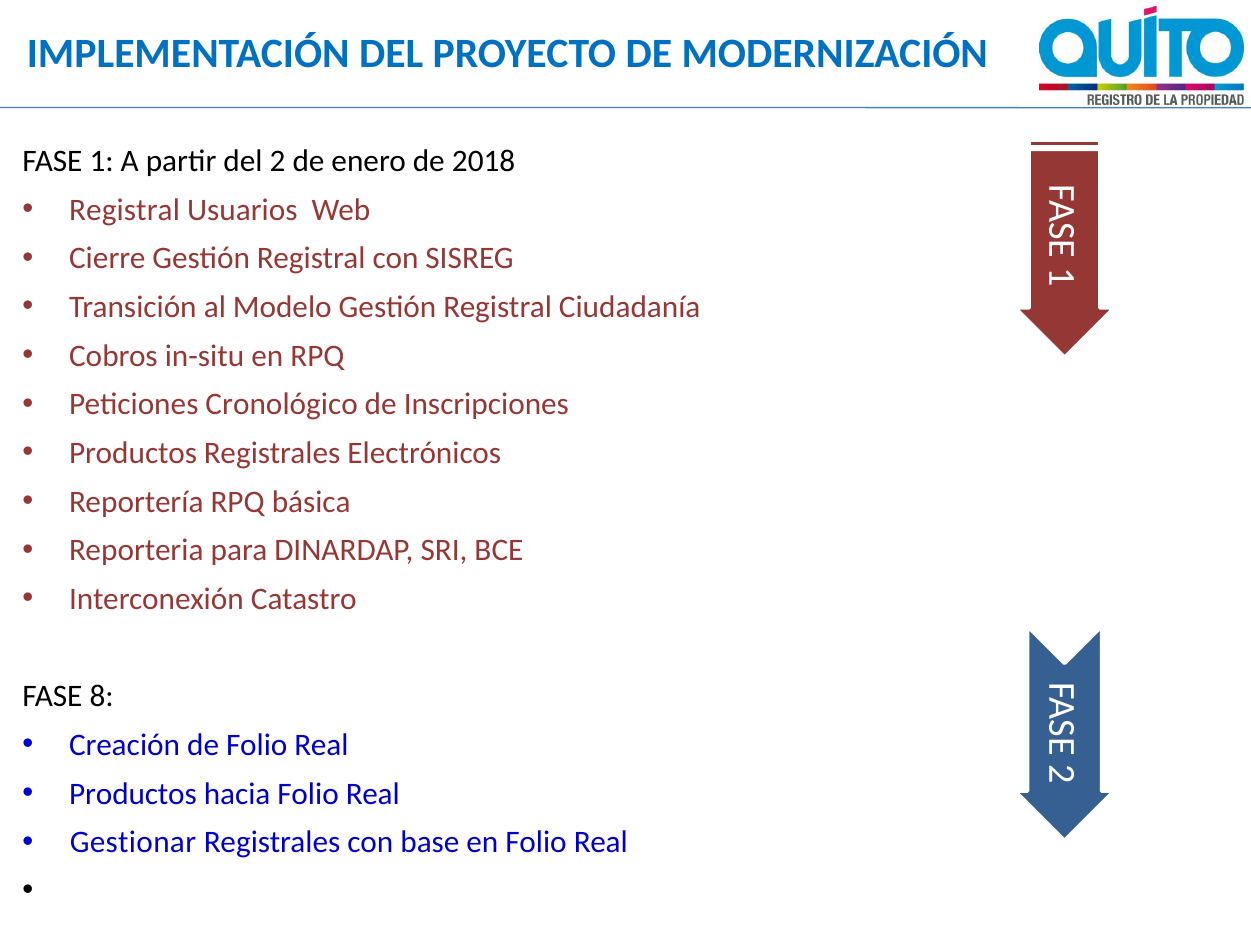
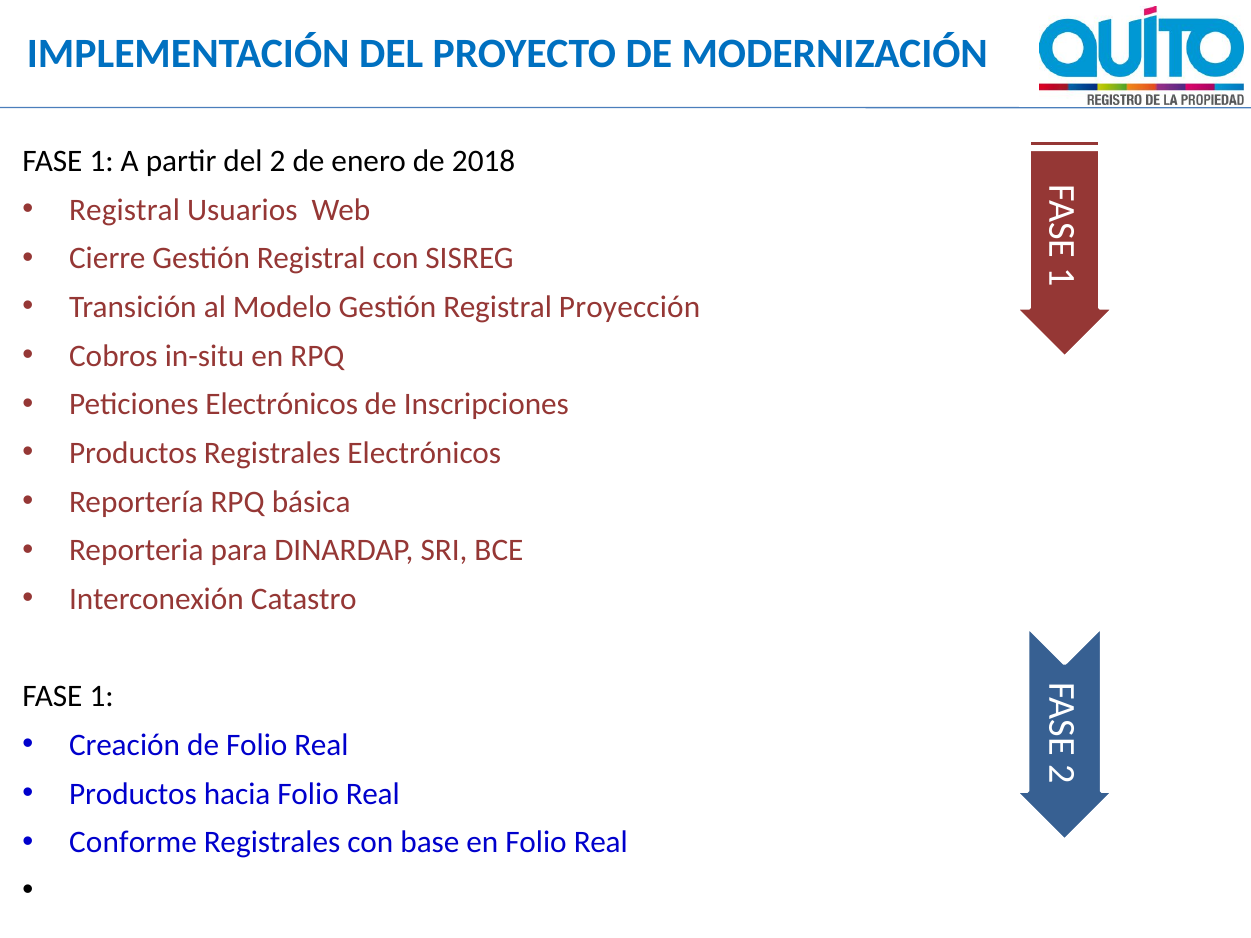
Ciudadanía: Ciudadanía -> Proyección
Peticiones Cronológico: Cronológico -> Electrónicos
8 at (102, 697): 8 -> 1
Gestionar: Gestionar -> Conforme
